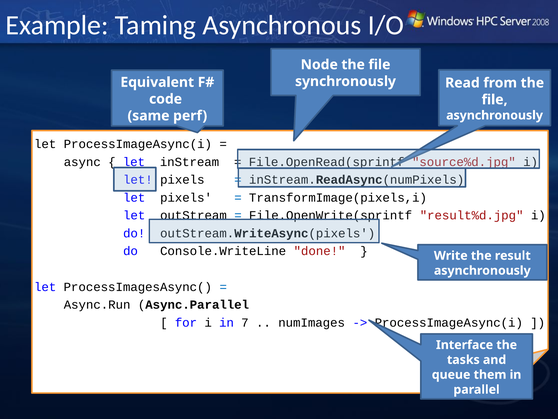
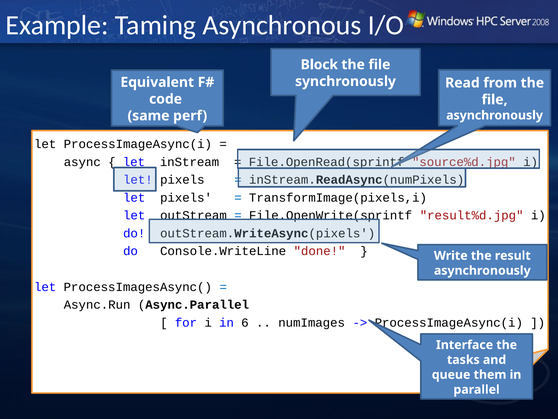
Node: Node -> Block
7: 7 -> 6
